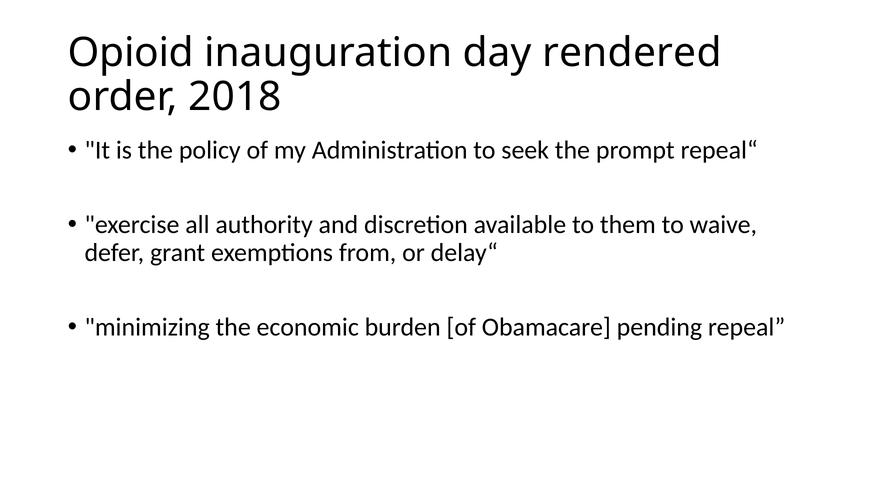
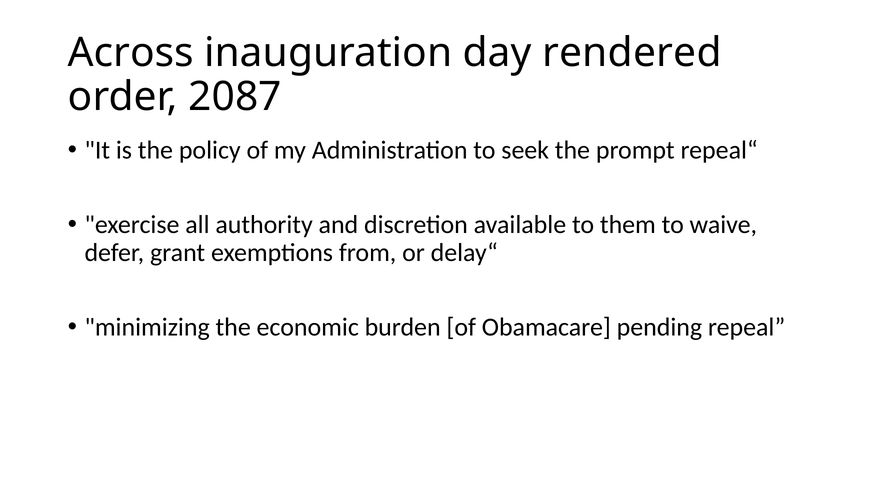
Opioid: Opioid -> Across
2018: 2018 -> 2087
